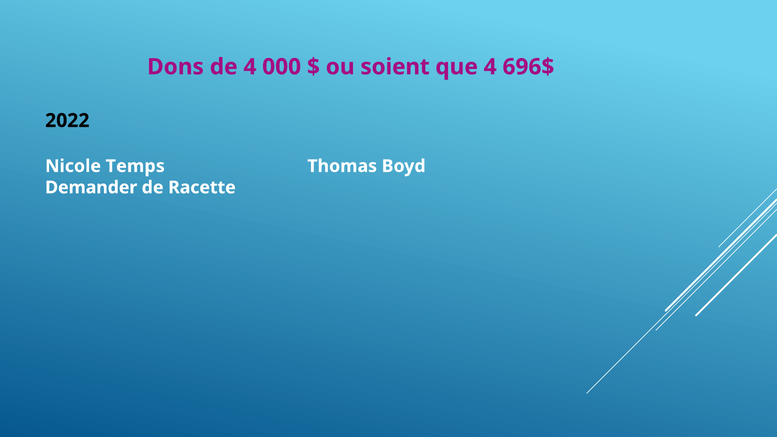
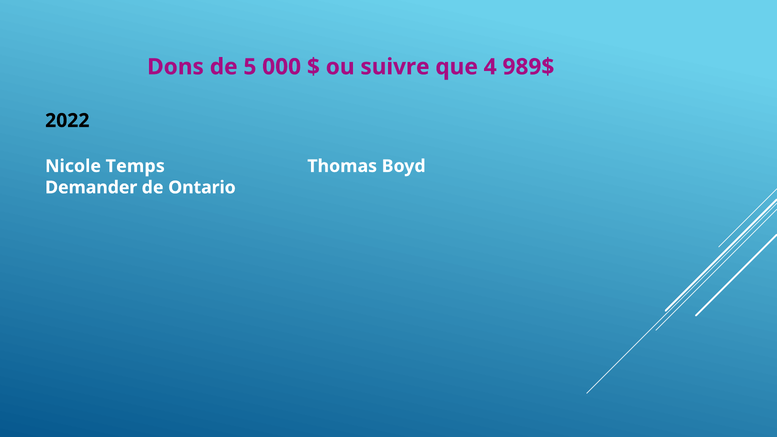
de 4: 4 -> 5
soient: soient -> suivre
696$: 696$ -> 989$
Racette: Racette -> Ontario
